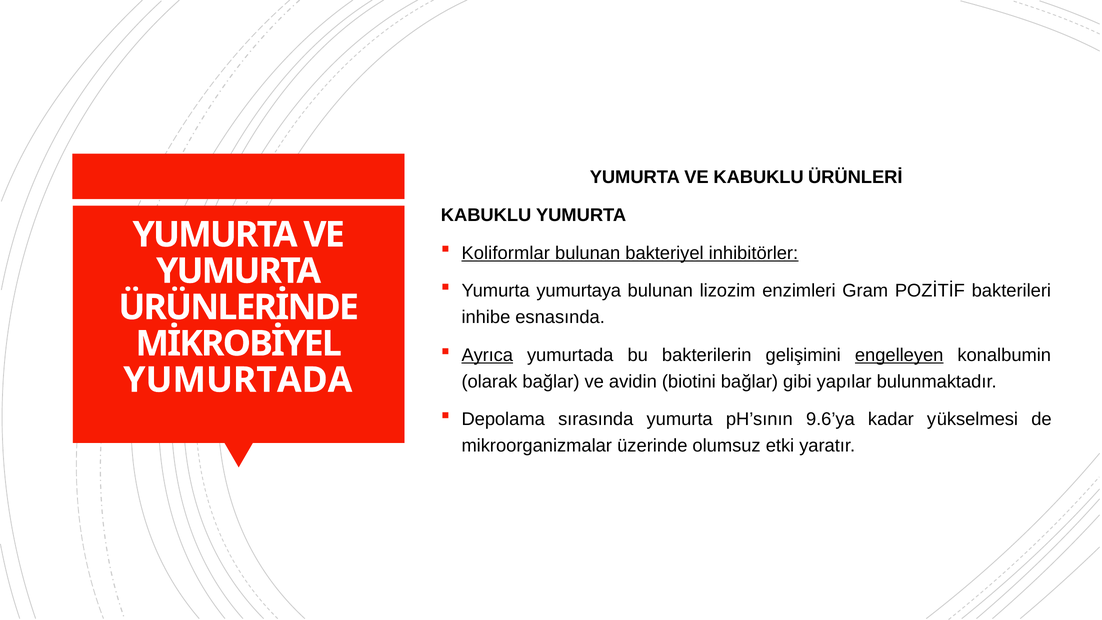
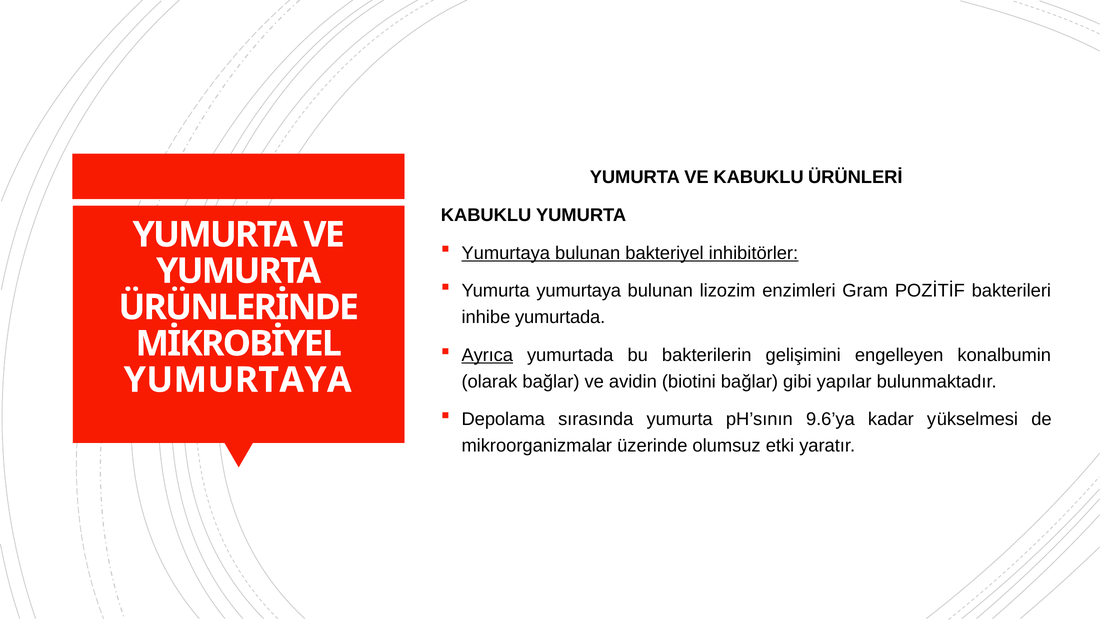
Koliformlar at (506, 253): Koliformlar -> Yumurtaya
inhibe esnasında: esnasında -> yumurtada
engelleyen underline: present -> none
YUMURTADA at (238, 380): YUMURTADA -> YUMURTAYA
